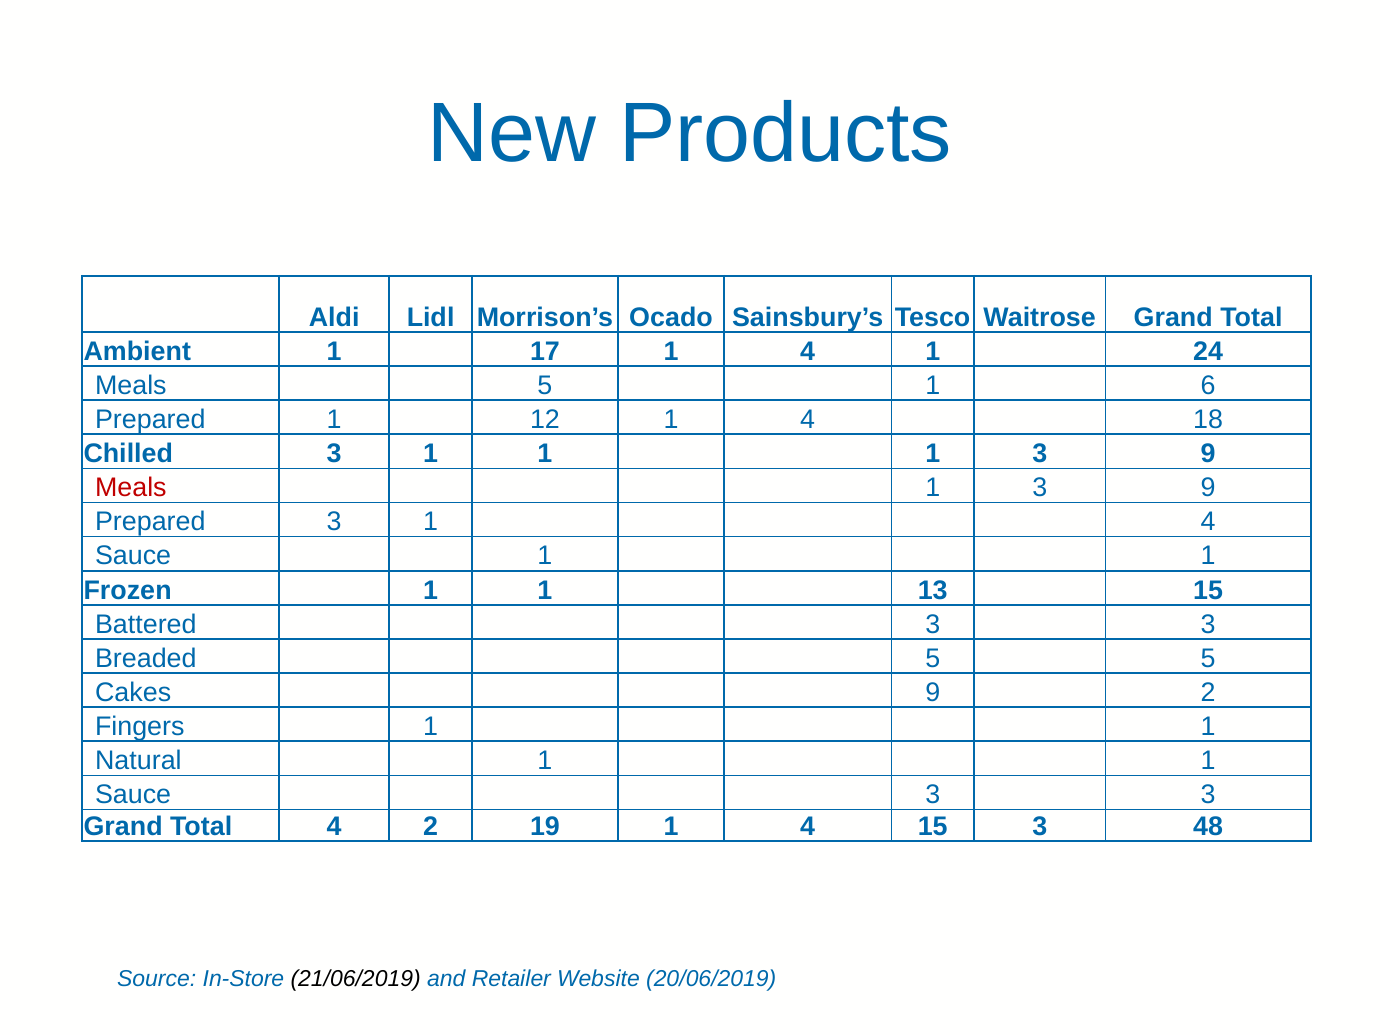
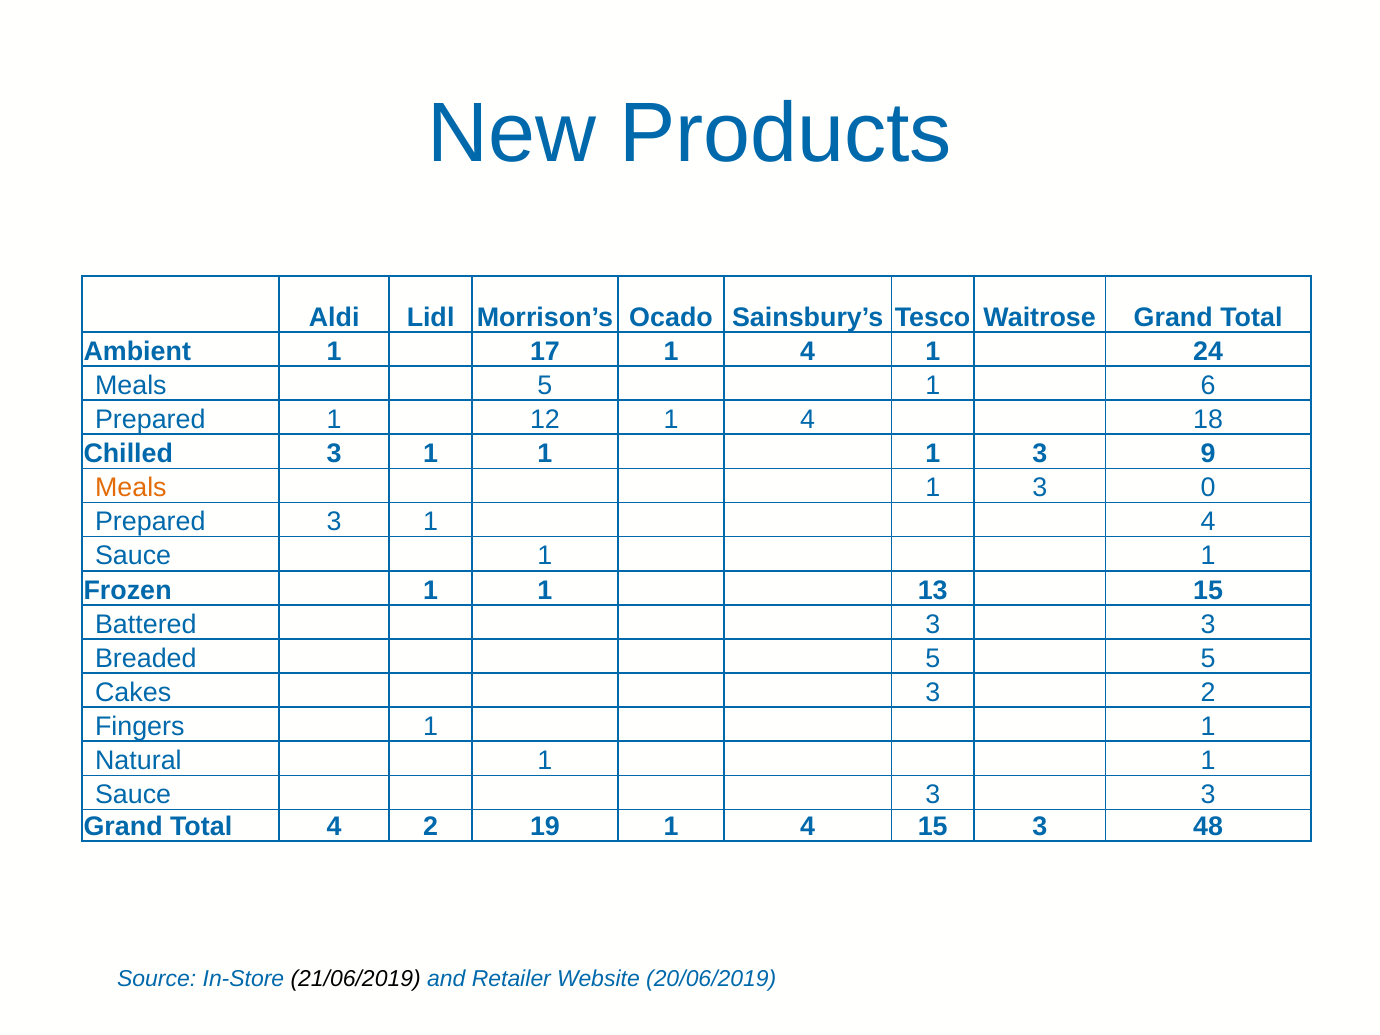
Meals at (131, 488) colour: red -> orange
9 at (1208, 488): 9 -> 0
Cakes 9: 9 -> 3
